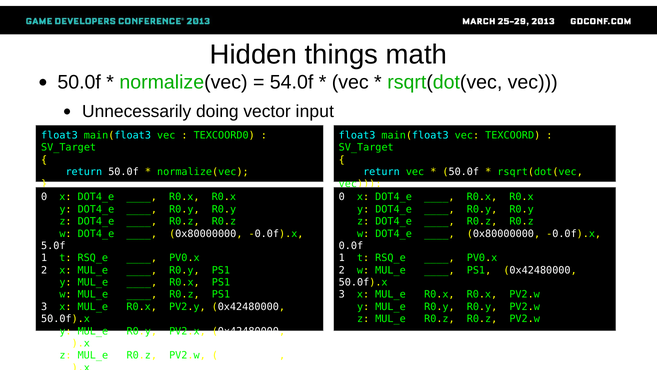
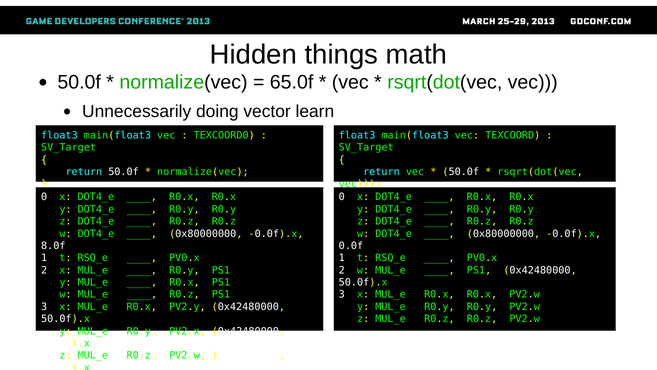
54.0f: 54.0f -> 65.0f
input: input -> learn
5.0f: 5.0f -> 8.0f
